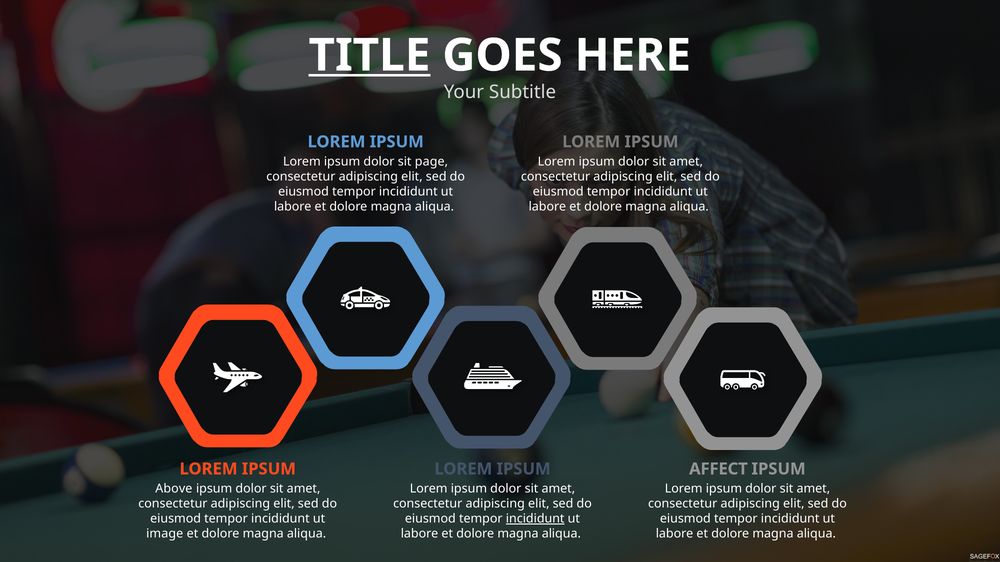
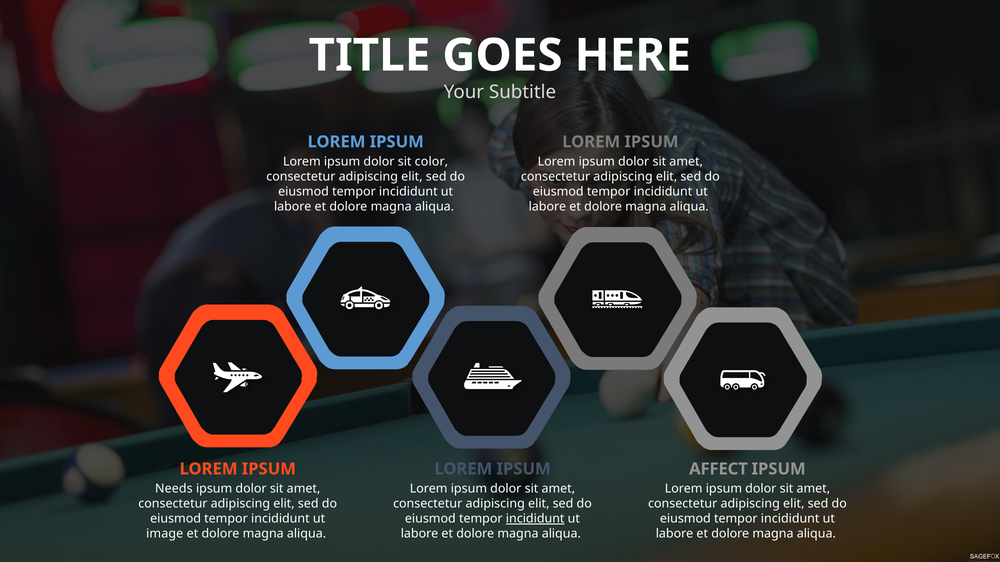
TITLE underline: present -> none
page: page -> color
Above: Above -> Needs
